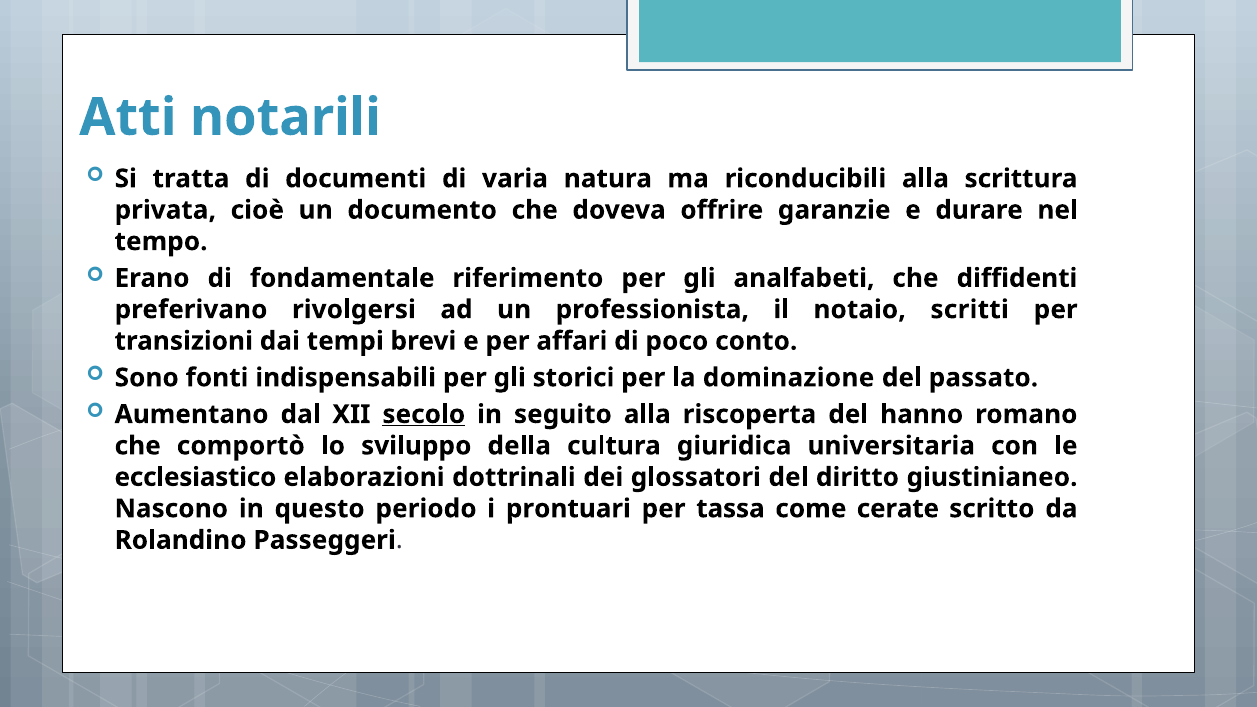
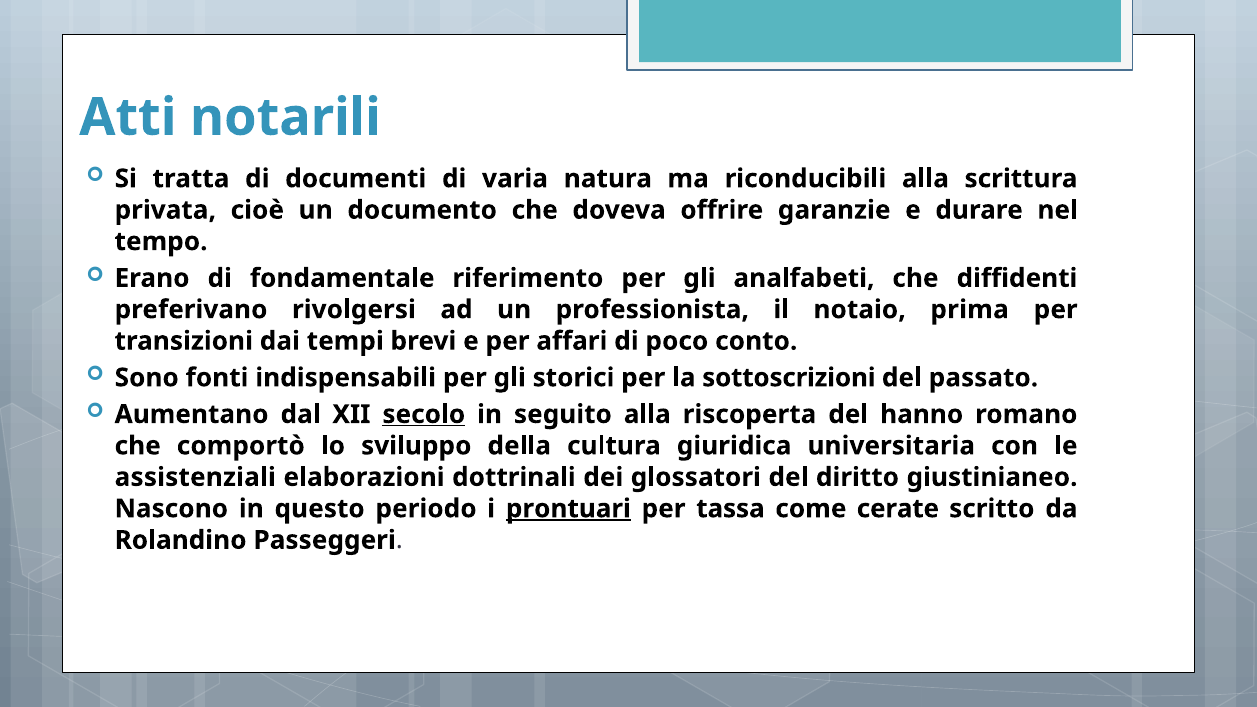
scritti: scritti -> prima
dominazione: dominazione -> sottoscrizioni
ecclesiastico: ecclesiastico -> assistenziali
prontuari underline: none -> present
